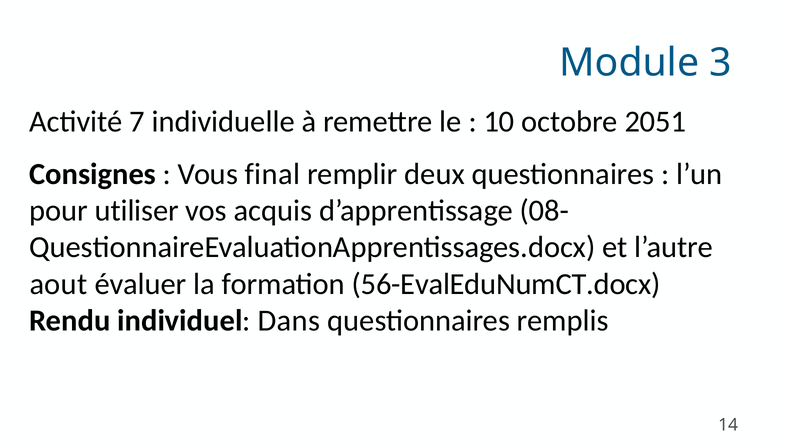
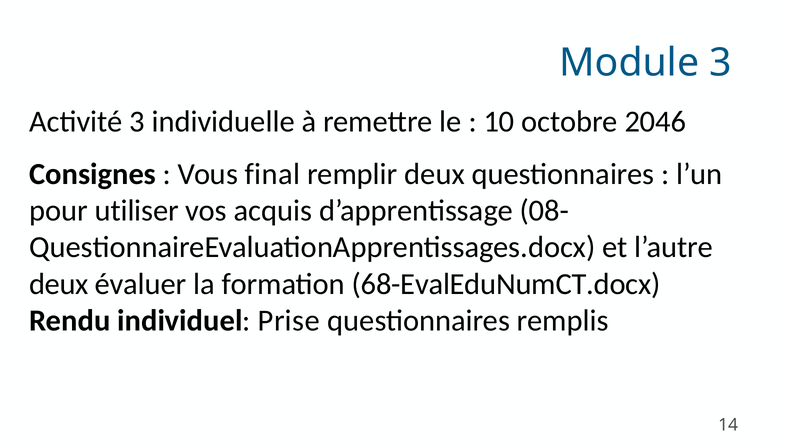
Activité 7: 7 -> 3
2051: 2051 -> 2046
aout at (58, 284): aout -> deux
56-EvalEduNumCT.docx: 56-EvalEduNumCT.docx -> 68-EvalEduNumCT.docx
Dans: Dans -> Prise
